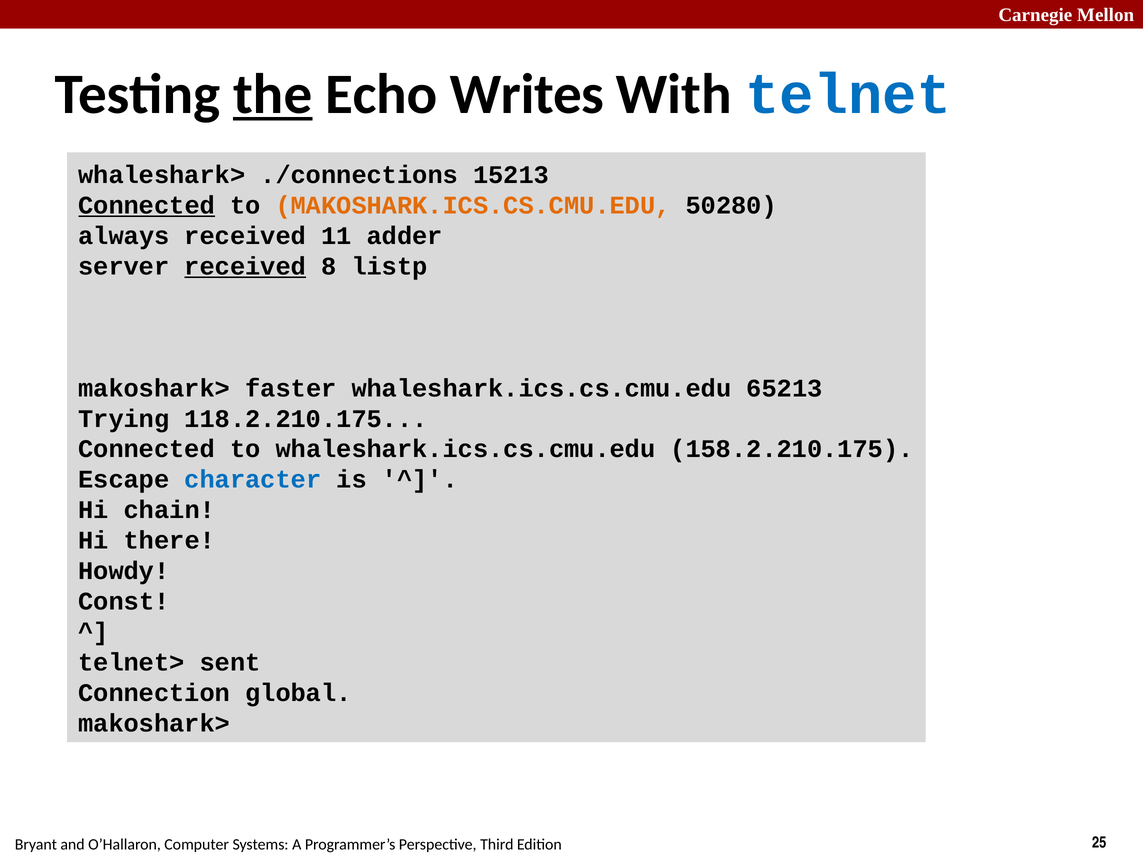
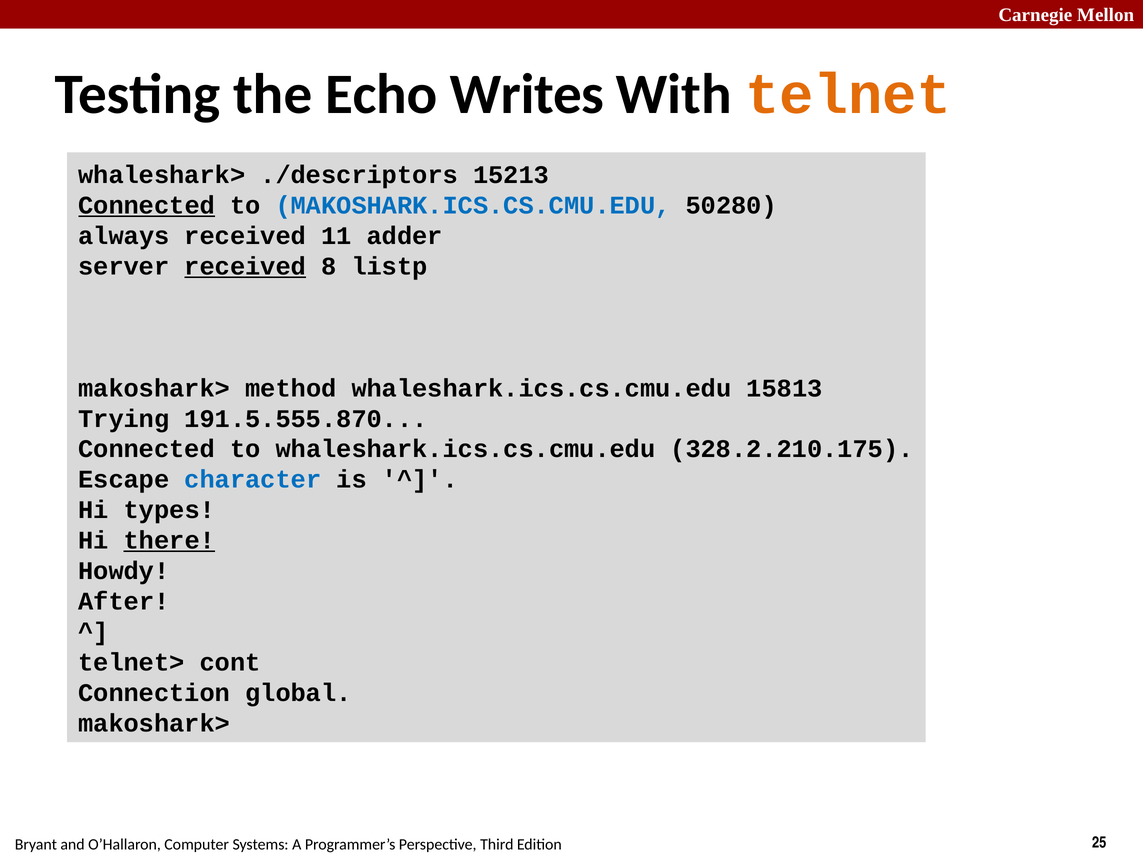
the underline: present -> none
telnet colour: blue -> orange
./connections: ./connections -> ./descriptors
MAKOSHARK.ICS.CS.CMU.EDU colour: orange -> blue
faster: faster -> method
65213: 65213 -> 15813
118.2.210.175: 118.2.210.175 -> 191.5.555.870
158.2.210.175: 158.2.210.175 -> 328.2.210.175
chain: chain -> types
there underline: none -> present
Const: Const -> After
sent: sent -> cont
